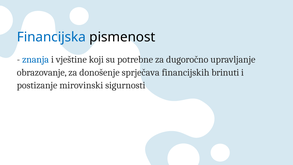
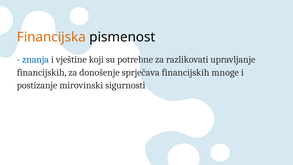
Financijska colour: blue -> orange
dugoročno: dugoročno -> razlikovati
obrazovanje at (42, 72): obrazovanje -> financijskih
brinuti: brinuti -> mnoge
